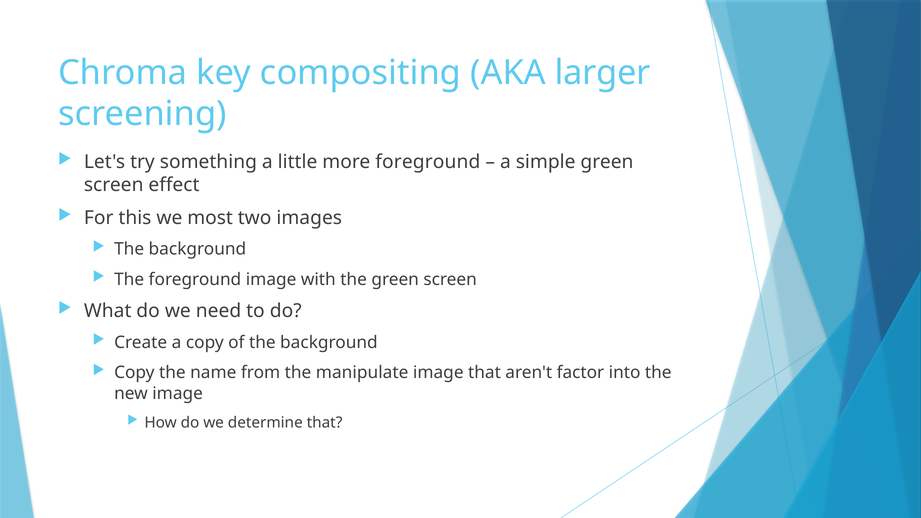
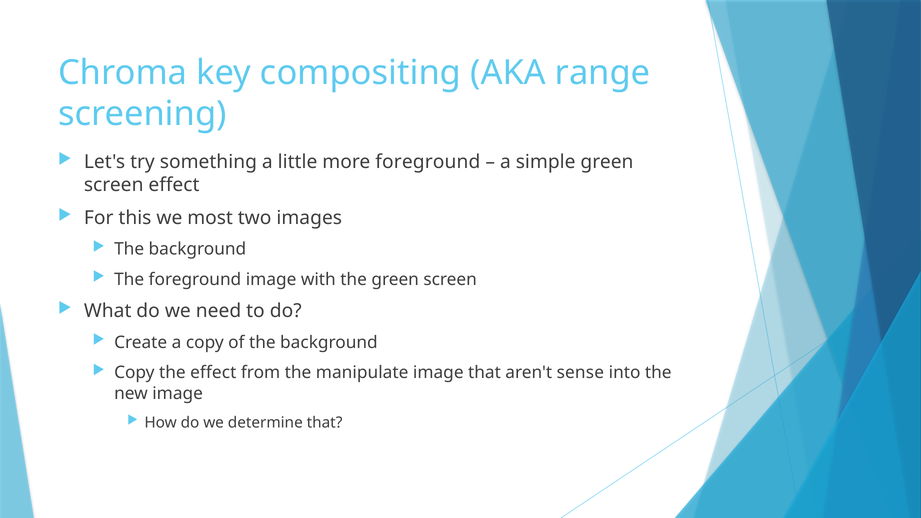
larger: larger -> range
the name: name -> effect
factor: factor -> sense
